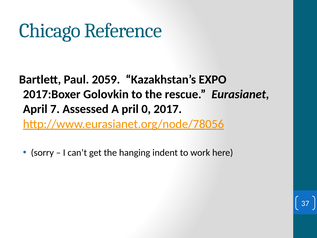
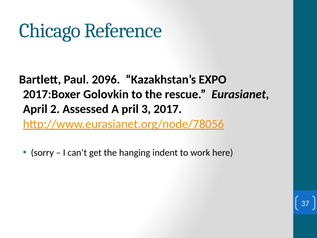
2059: 2059 -> 2096
7: 7 -> 2
0: 0 -> 3
